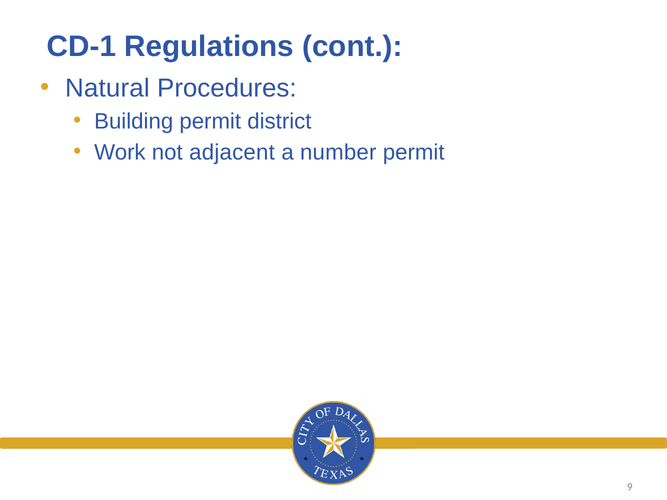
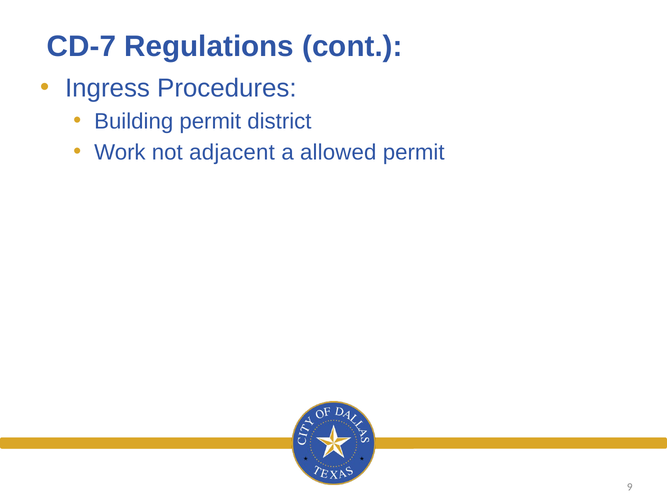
CD-1: CD-1 -> CD-7
Natural: Natural -> Ingress
number: number -> allowed
